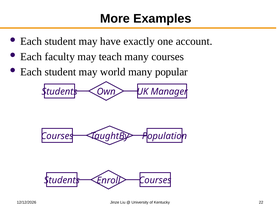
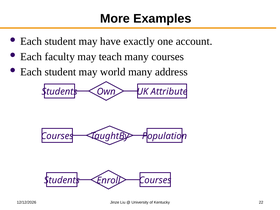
popular: popular -> address
Manager: Manager -> Attribute
